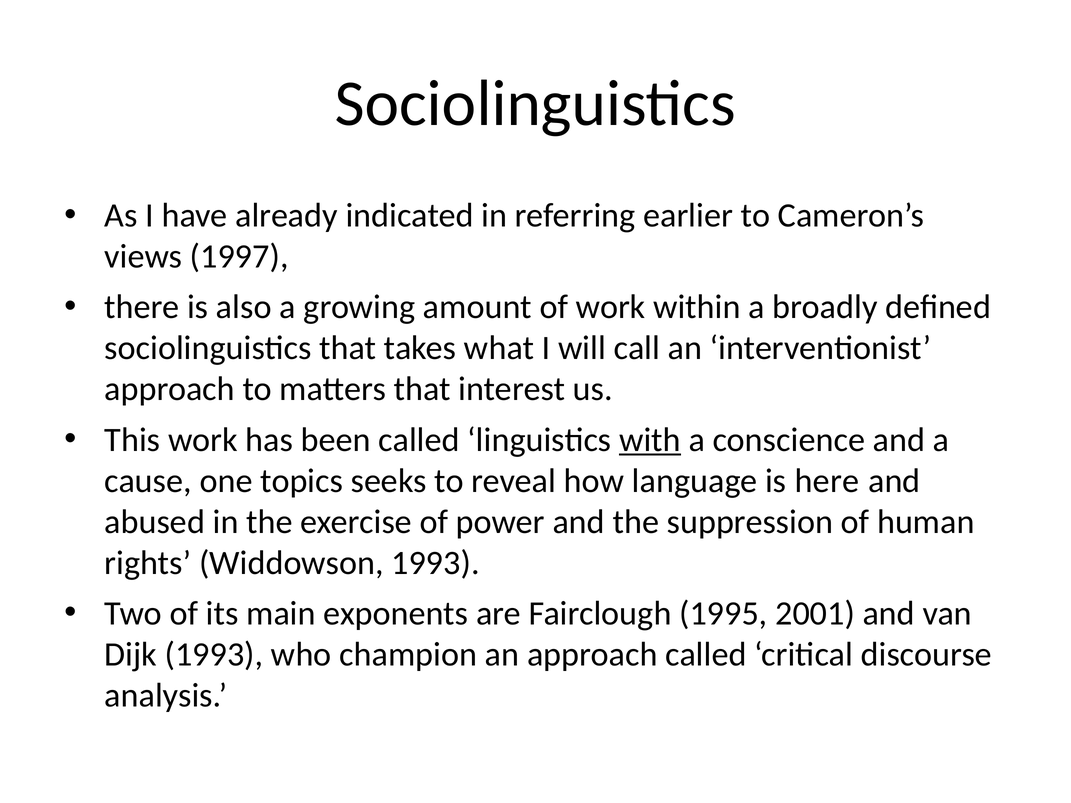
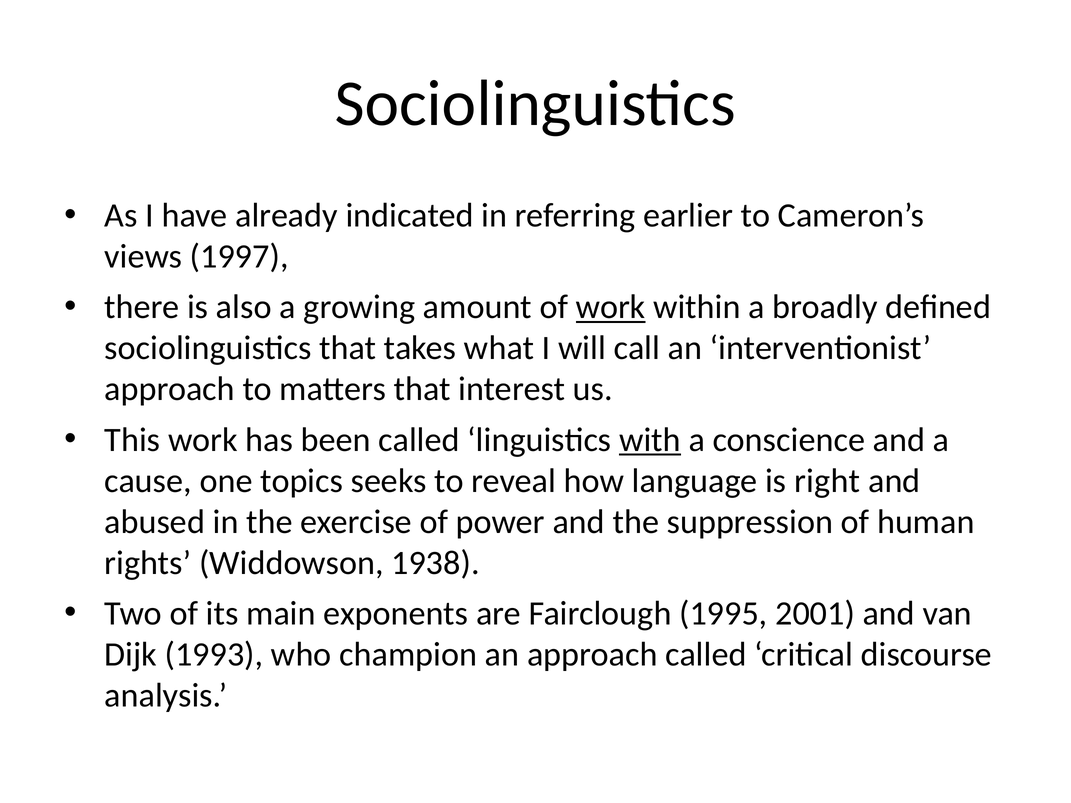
work at (611, 307) underline: none -> present
here: here -> right
Widdowson 1993: 1993 -> 1938
